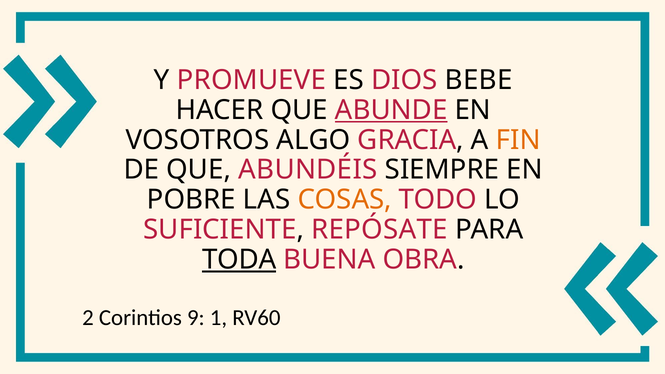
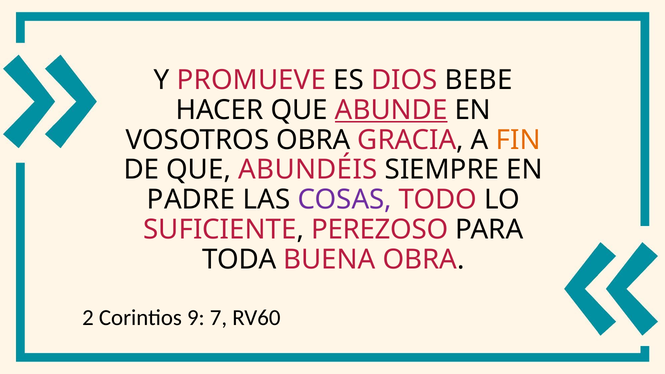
VOSOTROS ALGO: ALGO -> OBRA
POBRE: POBRE -> PADRE
COSAS colour: orange -> purple
REPÓSATE: REPÓSATE -> PEREZOSO
TODA underline: present -> none
1: 1 -> 7
